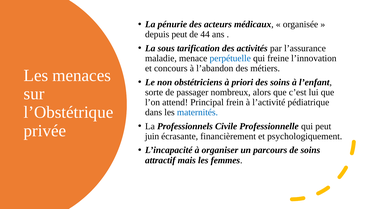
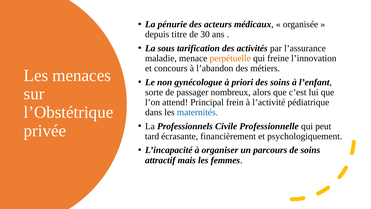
depuis peut: peut -> titre
44: 44 -> 30
perpétuelle colour: blue -> orange
obstétriciens: obstétriciens -> gynécologue
juin: juin -> tard
